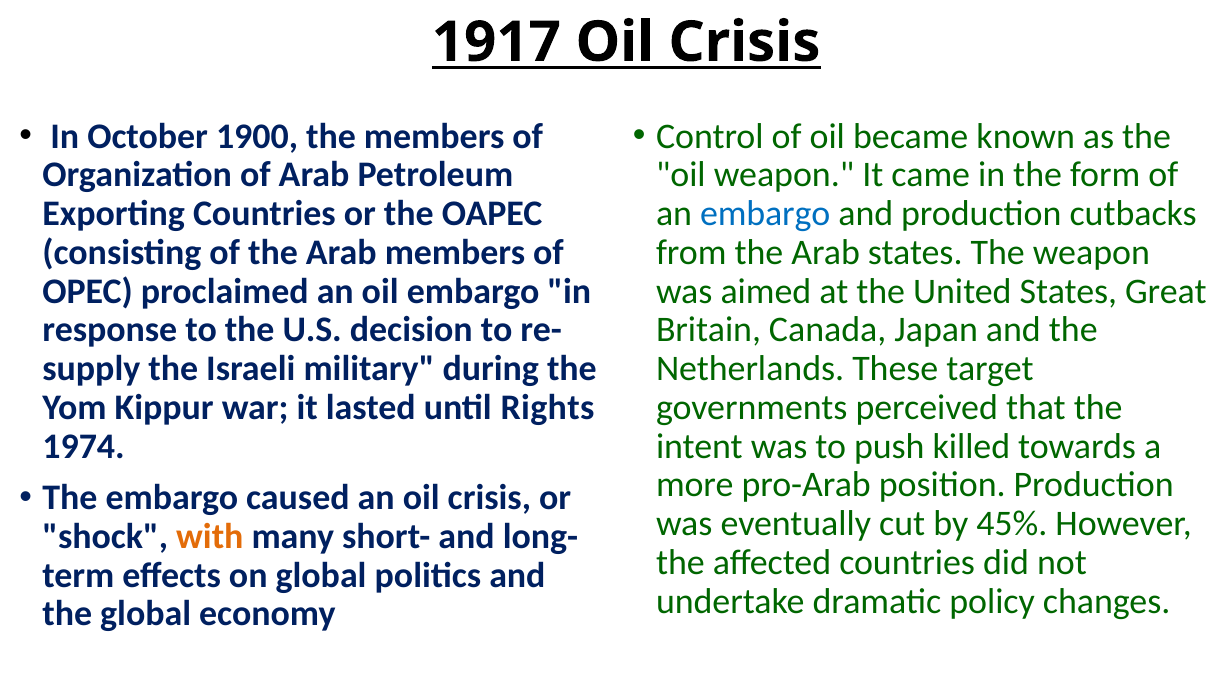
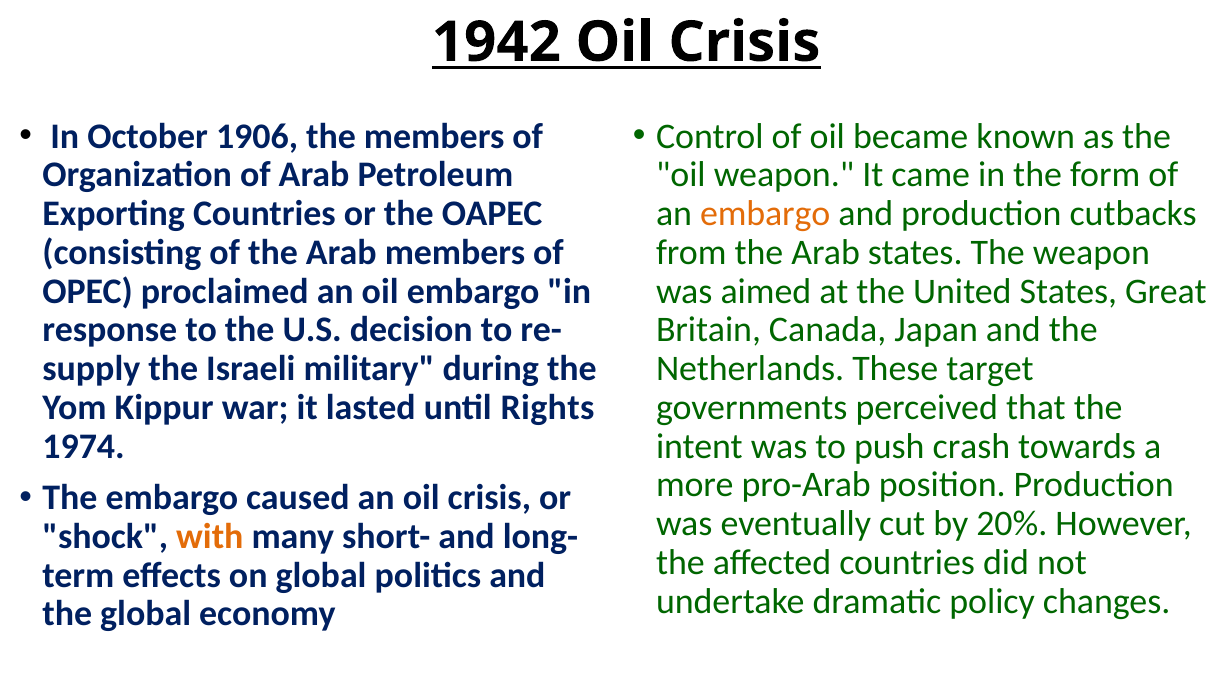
1917: 1917 -> 1942
1900: 1900 -> 1906
embargo at (765, 214) colour: blue -> orange
killed: killed -> crash
45%: 45% -> 20%
